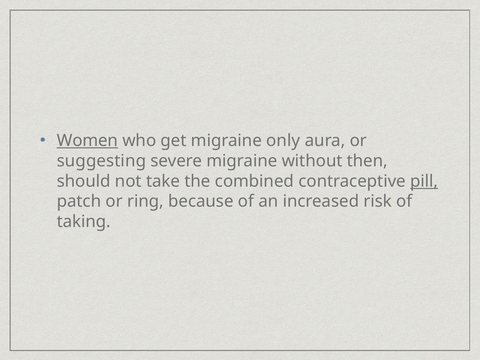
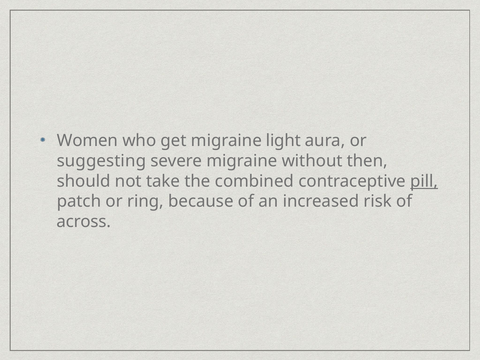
Women underline: present -> none
only: only -> light
taking: taking -> across
